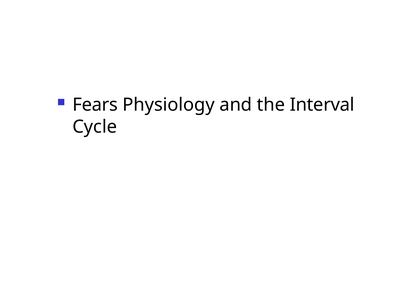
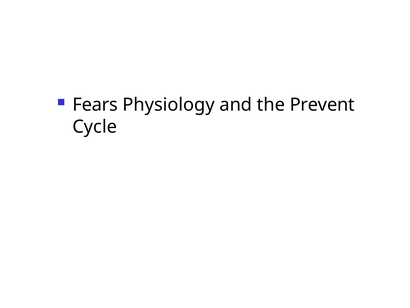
Interval: Interval -> Prevent
